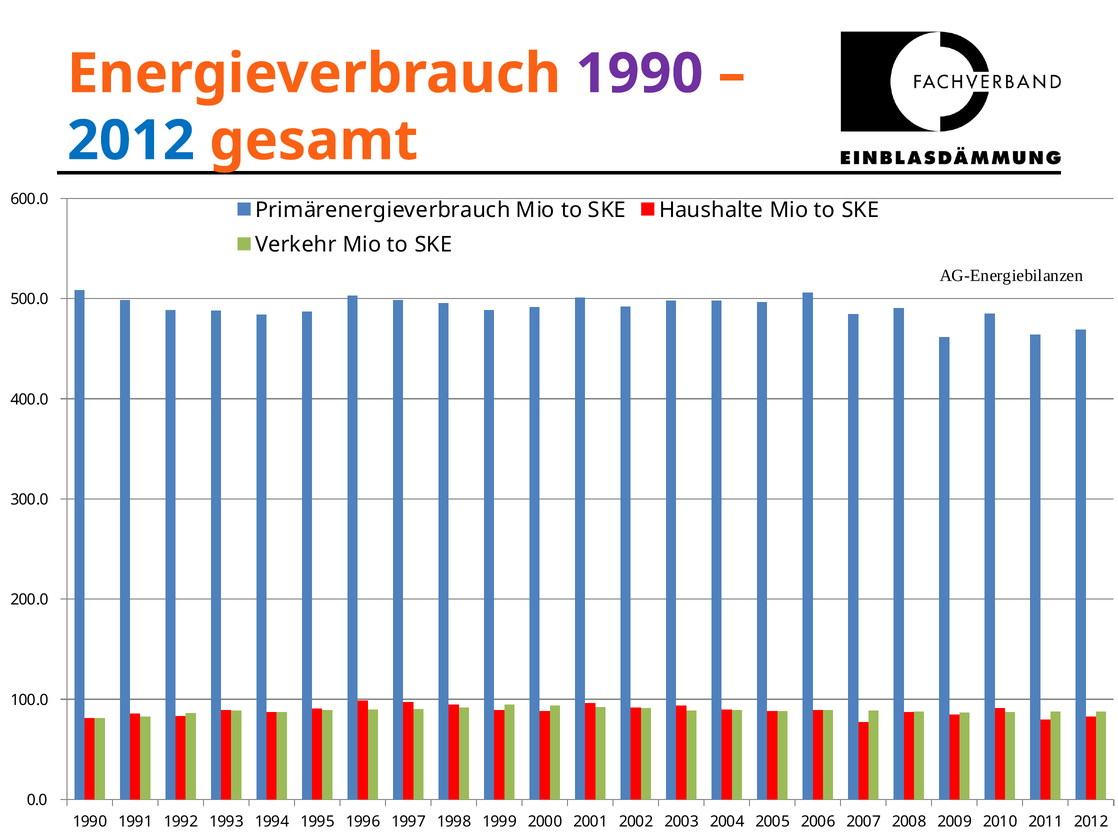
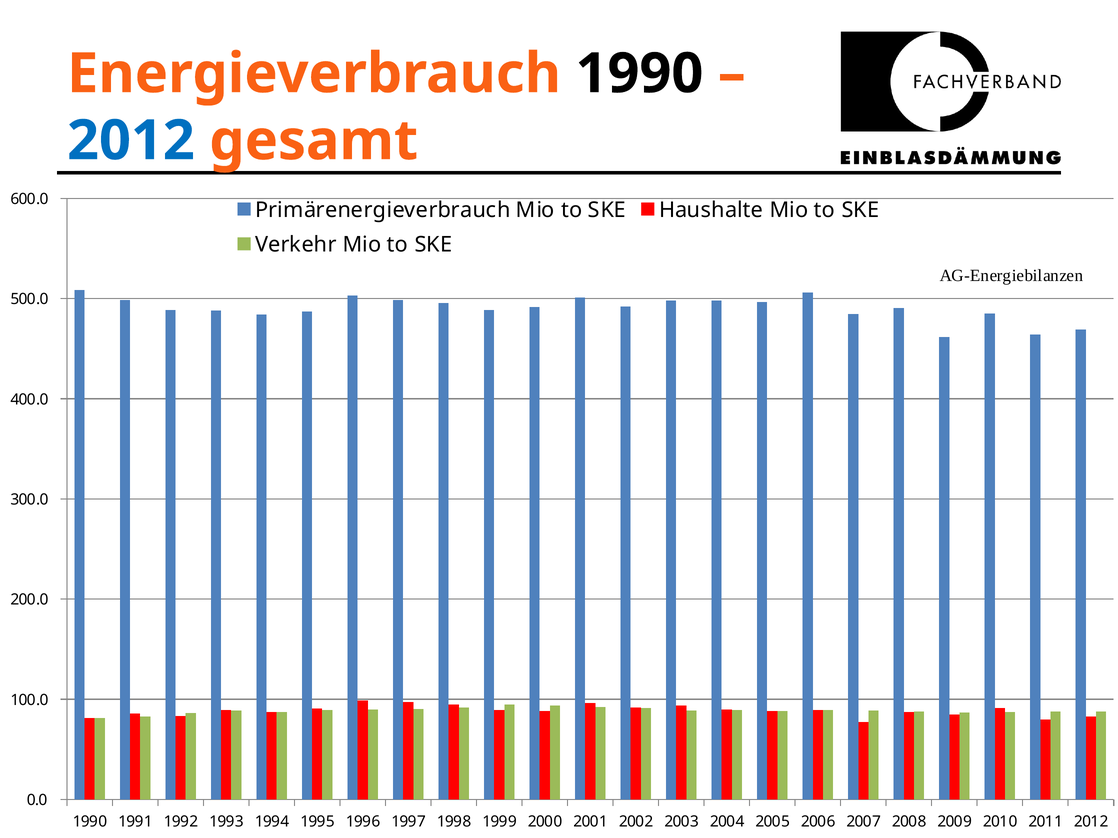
1990 at (639, 74) colour: purple -> black
